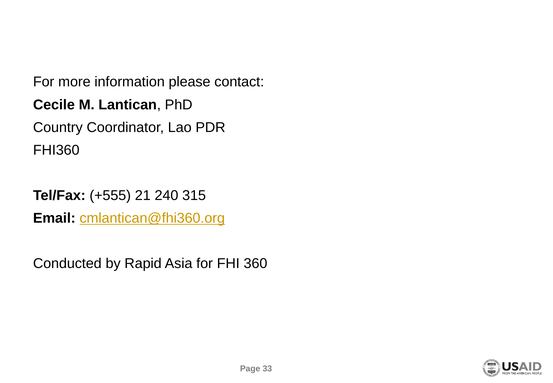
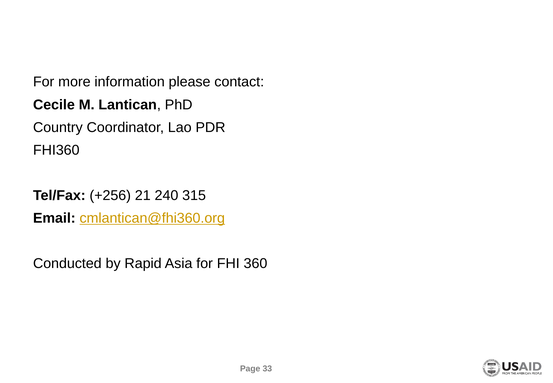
+555: +555 -> +256
